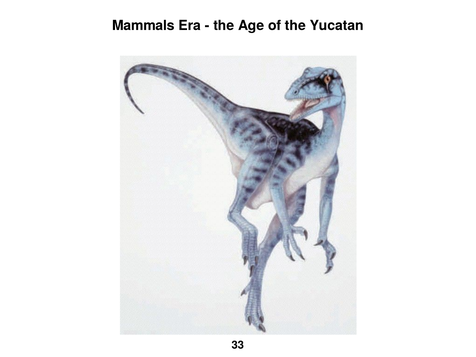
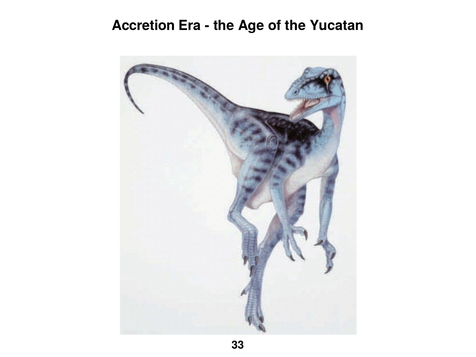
Mammals: Mammals -> Accretion
